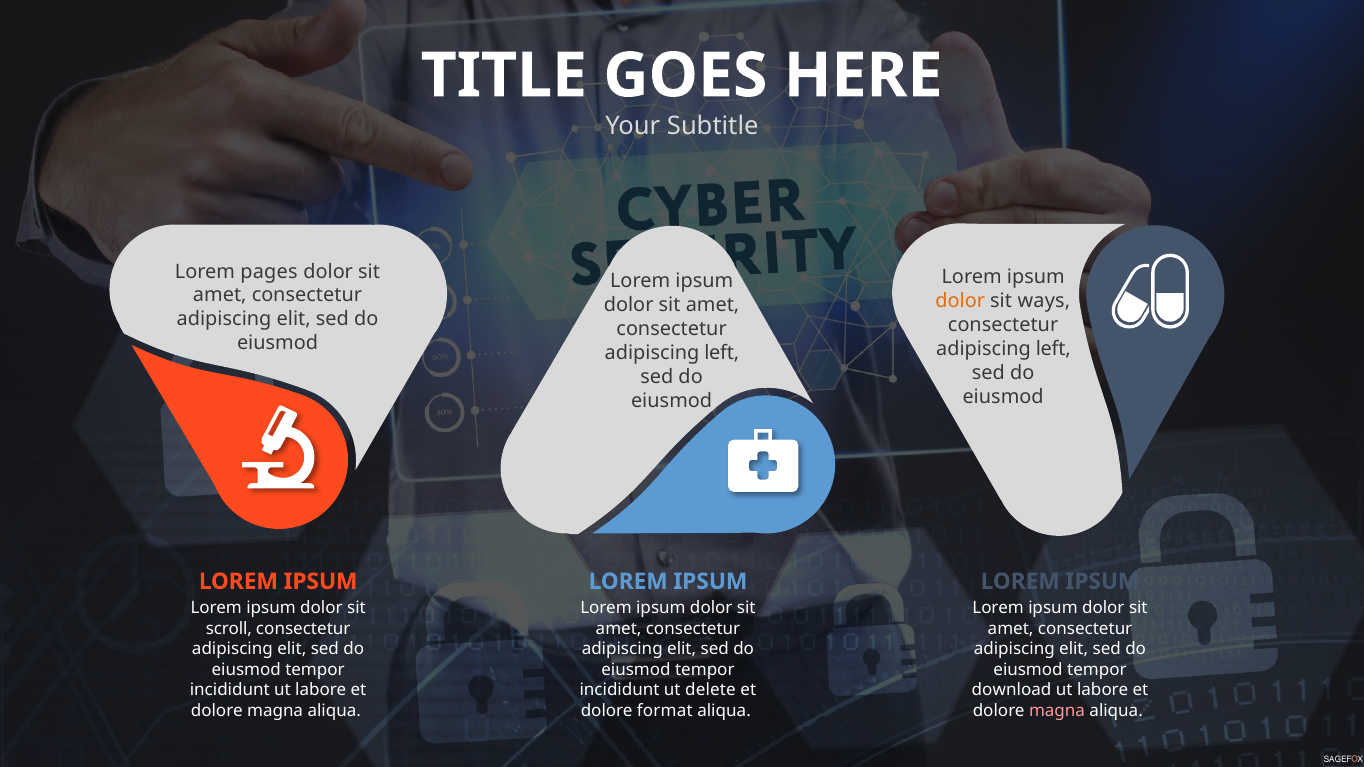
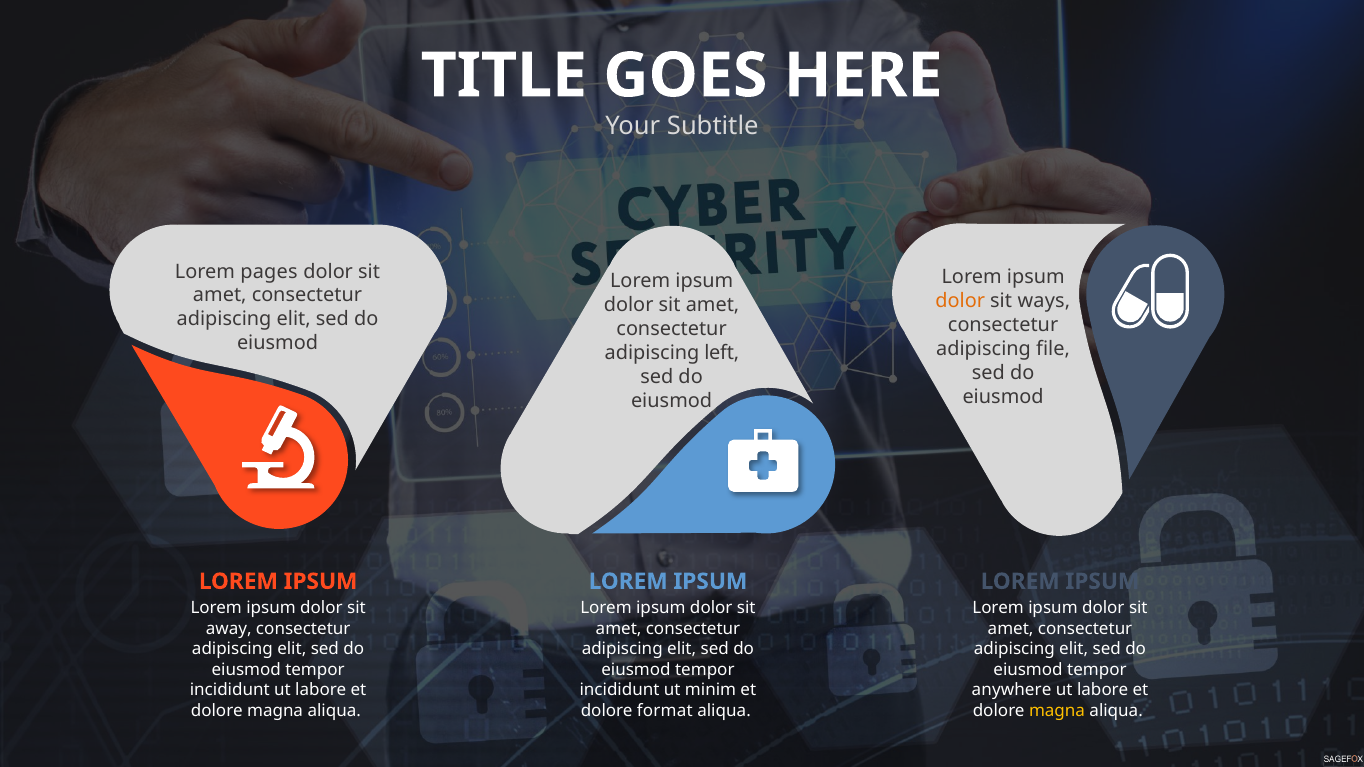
left at (1053, 349): left -> file
scroll: scroll -> away
delete: delete -> minim
download: download -> anywhere
magna at (1057, 711) colour: pink -> yellow
